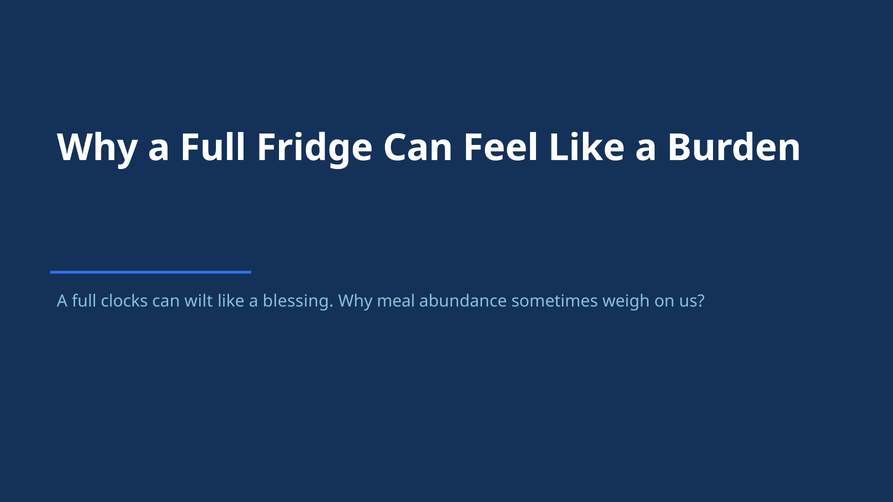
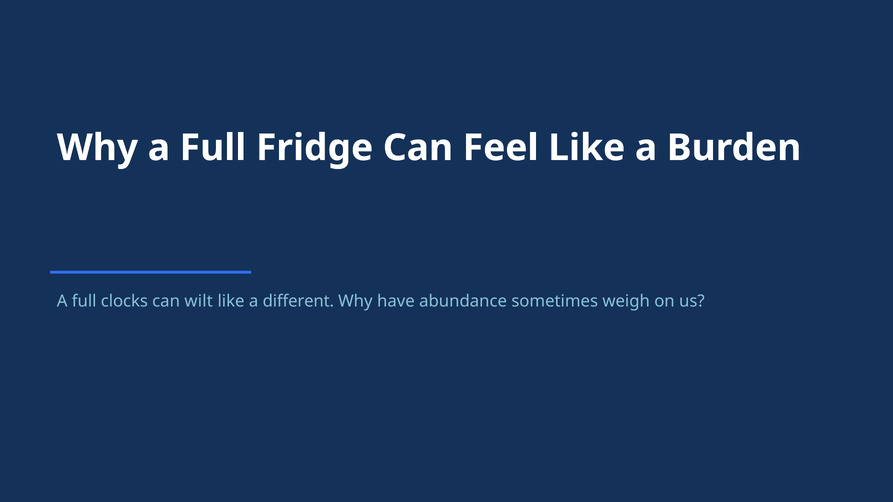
blessing: blessing -> different
meal: meal -> have
